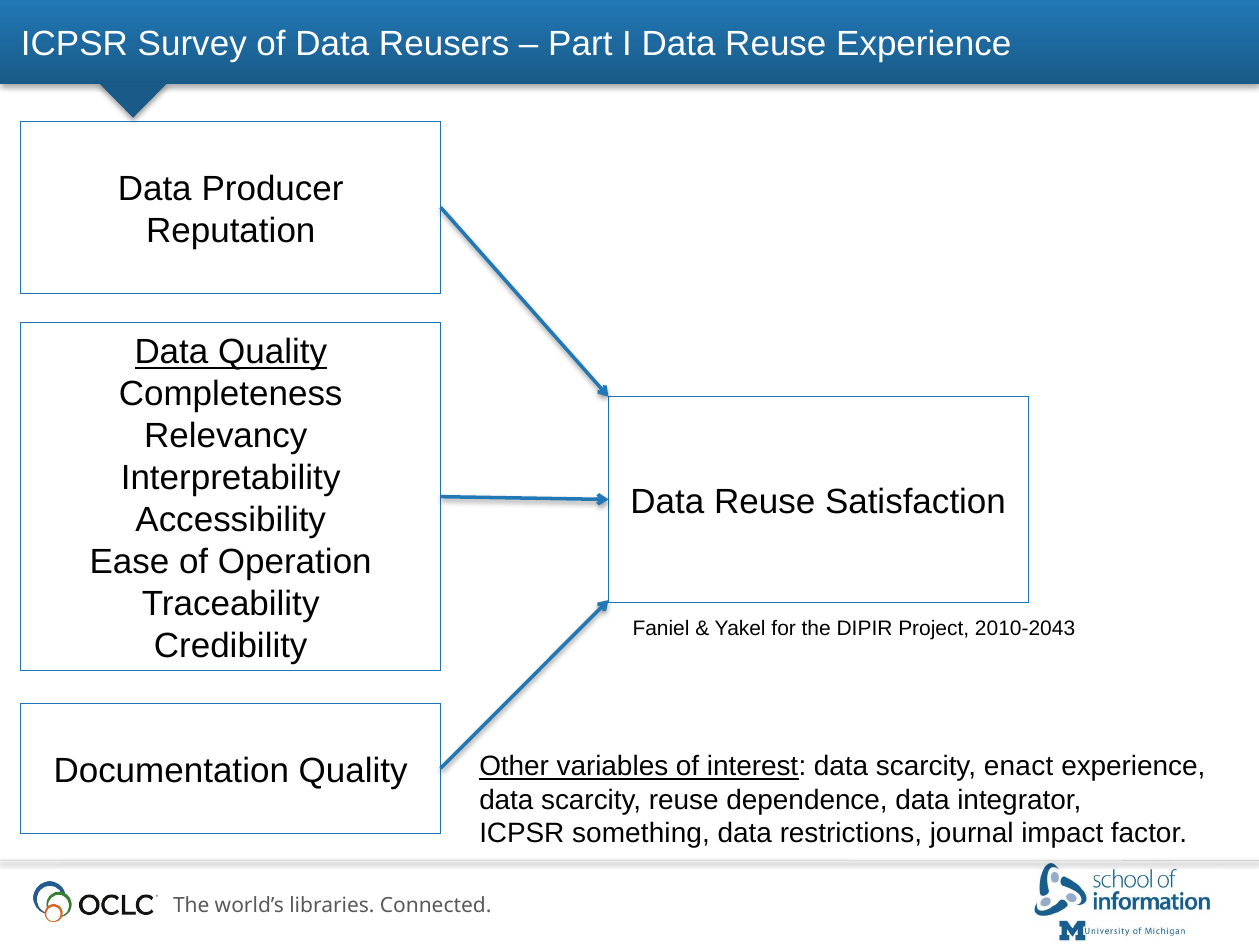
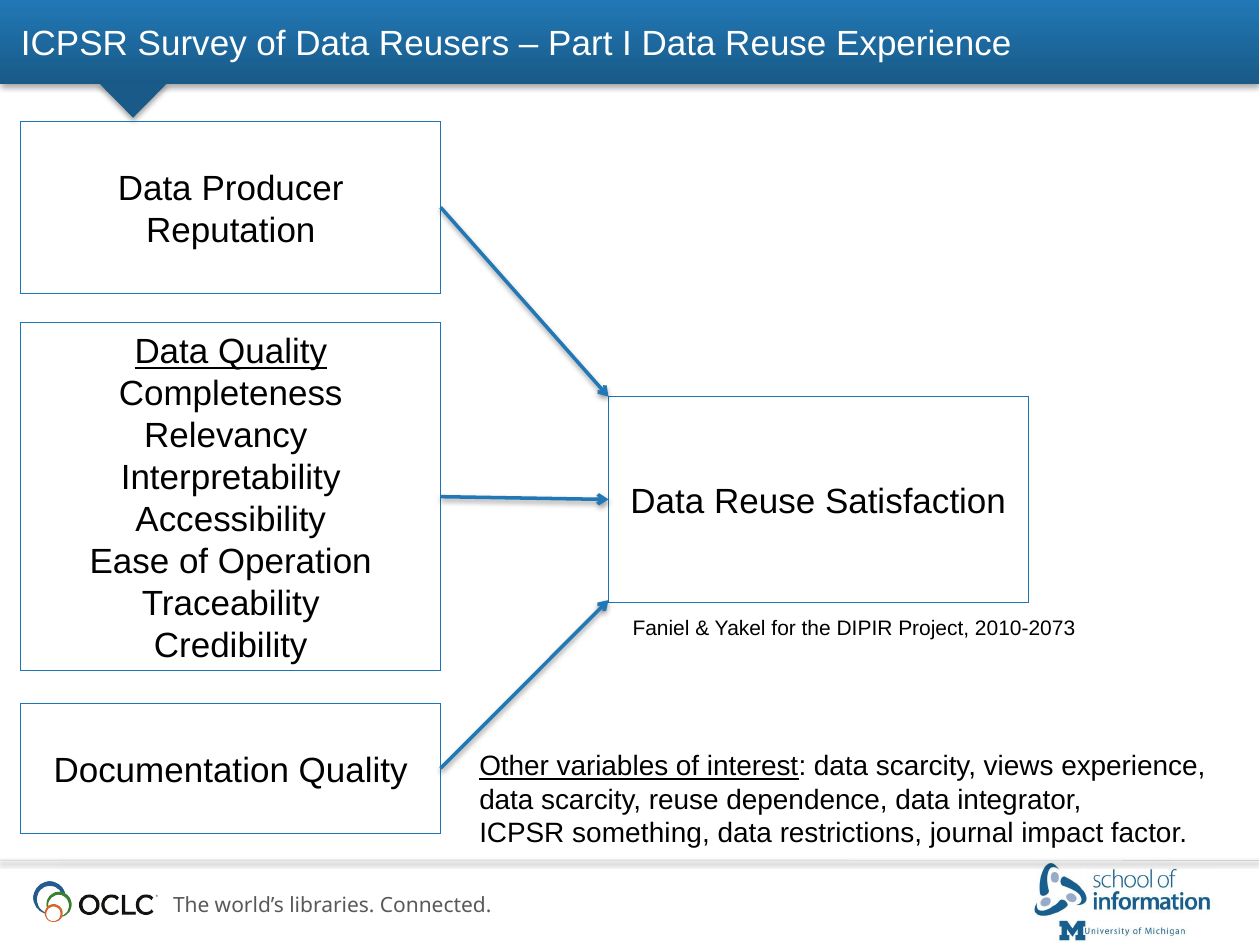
2010-2043: 2010-2043 -> 2010-2073
enact: enact -> views
